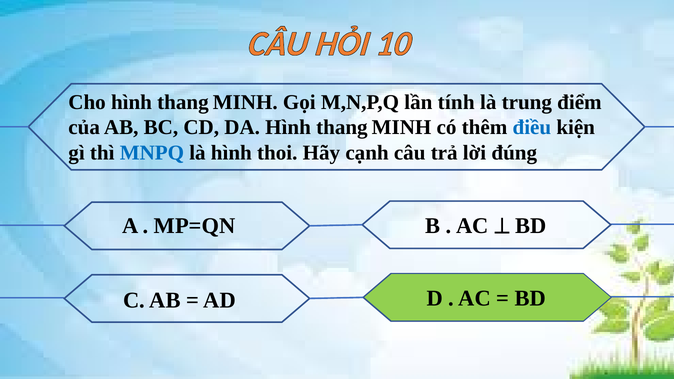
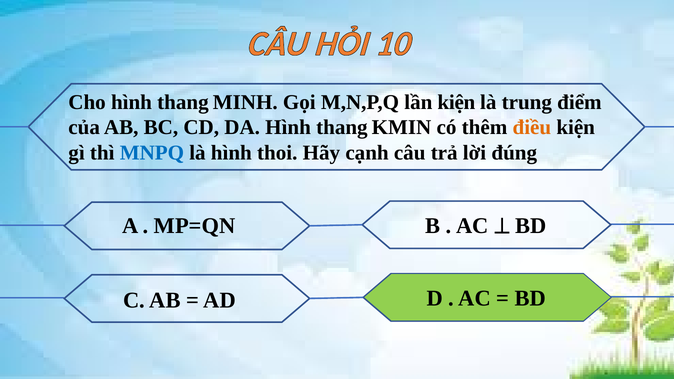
lần tính: tính -> kiện
DA Hình thang MINH: MINH -> KMIN
điều colour: blue -> orange
